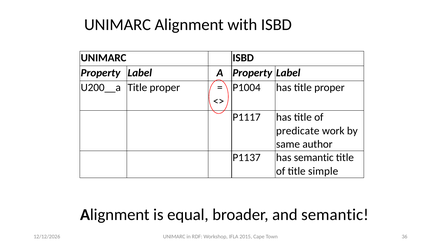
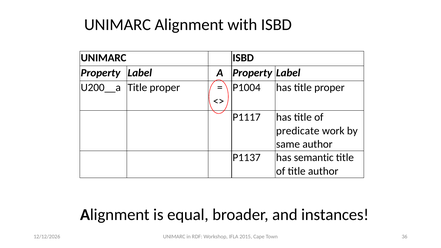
title simple: simple -> author
and semantic: semantic -> instances
